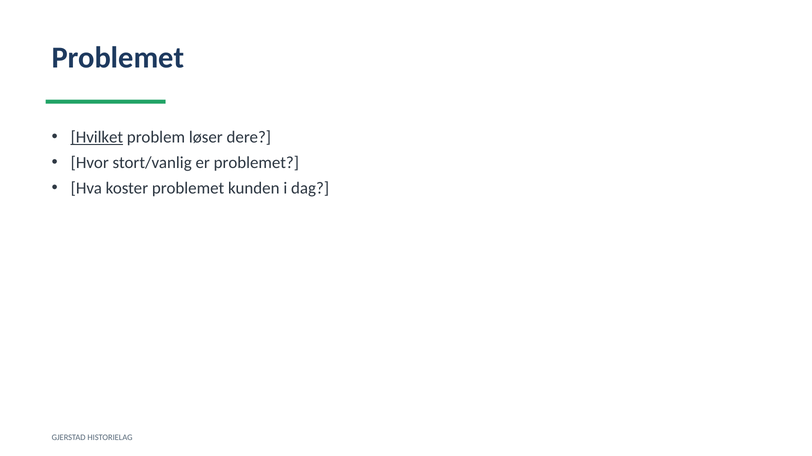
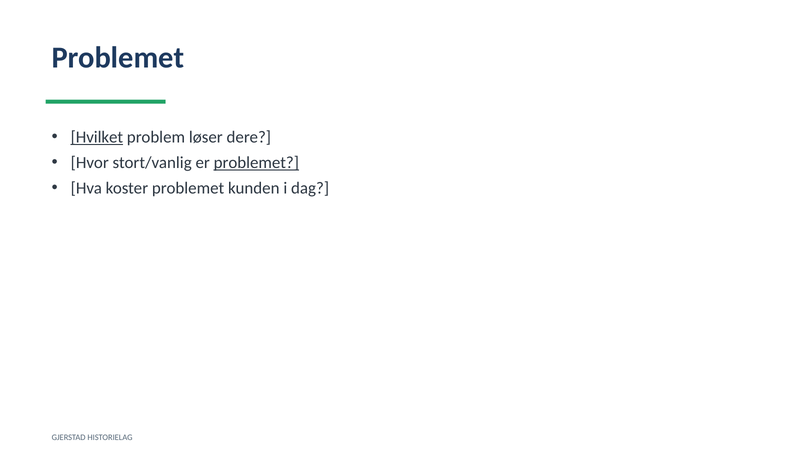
problemet at (256, 163) underline: none -> present
